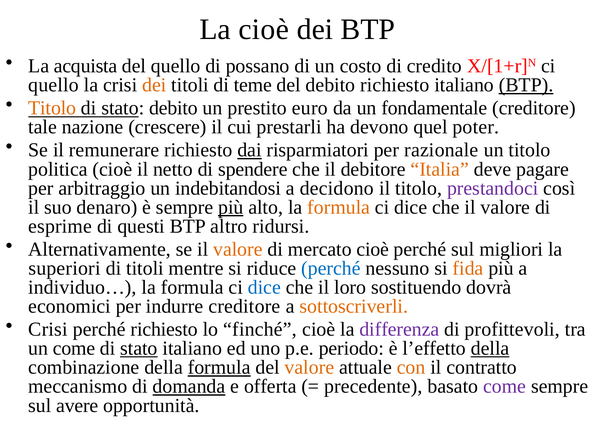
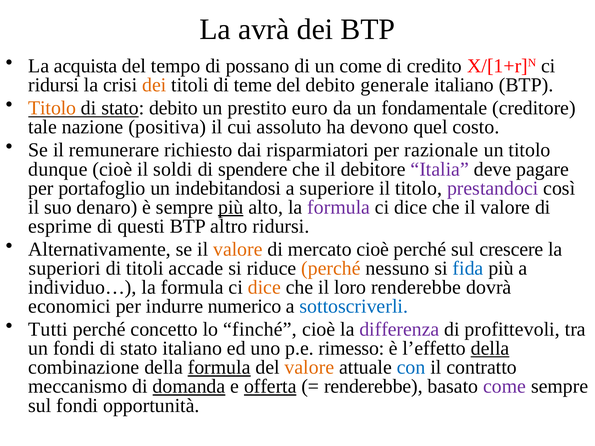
La cioè: cioè -> avrà
del quello: quello -> tempo
un costo: costo -> come
quello at (53, 85): quello -> ridursi
debito richiesto: richiesto -> generale
BTP at (526, 85) underline: present -> none
crescere: crescere -> positiva
prestarli: prestarli -> assoluto
poter: poter -> costo
dai underline: present -> none
politica: politica -> dunque
netto: netto -> soldi
Italia colour: orange -> purple
arbitraggio: arbitraggio -> portafoglio
decidono: decidono -> superiore
formula at (339, 207) colour: orange -> purple
migliori: migliori -> crescere
mentre: mentre -> accade
perché at (331, 268) colour: blue -> orange
fida colour: orange -> blue
dice at (264, 287) colour: blue -> orange
loro sostituendo: sostituendo -> renderebbe
indurre creditore: creditore -> numerico
sottoscriverli colour: orange -> blue
Crisi at (48, 330): Crisi -> Tutti
perché richiesto: richiesto -> concetto
un come: come -> fondi
stato at (139, 349) underline: present -> none
periodo: periodo -> rimesso
con colour: orange -> blue
offerta underline: none -> present
precedente at (373, 387): precedente -> renderebbe
sul avere: avere -> fondi
